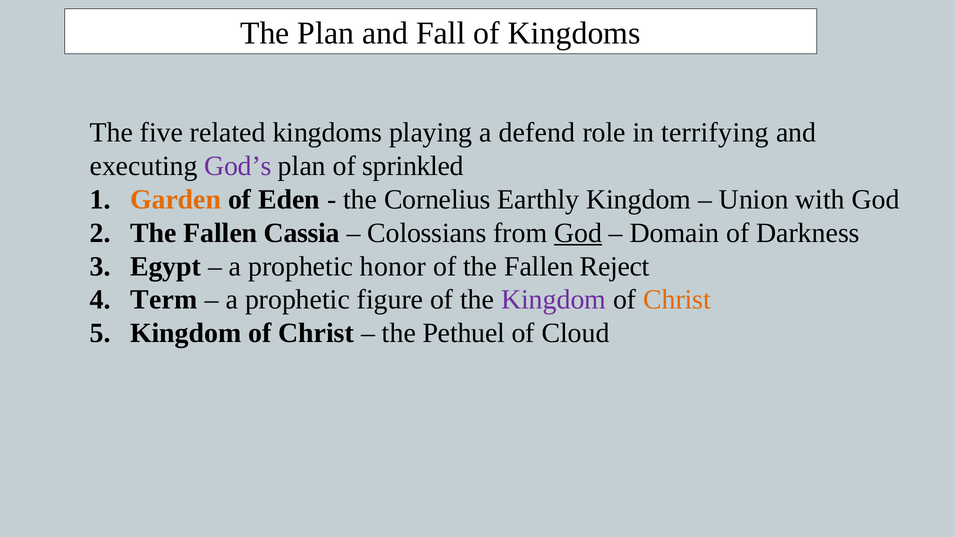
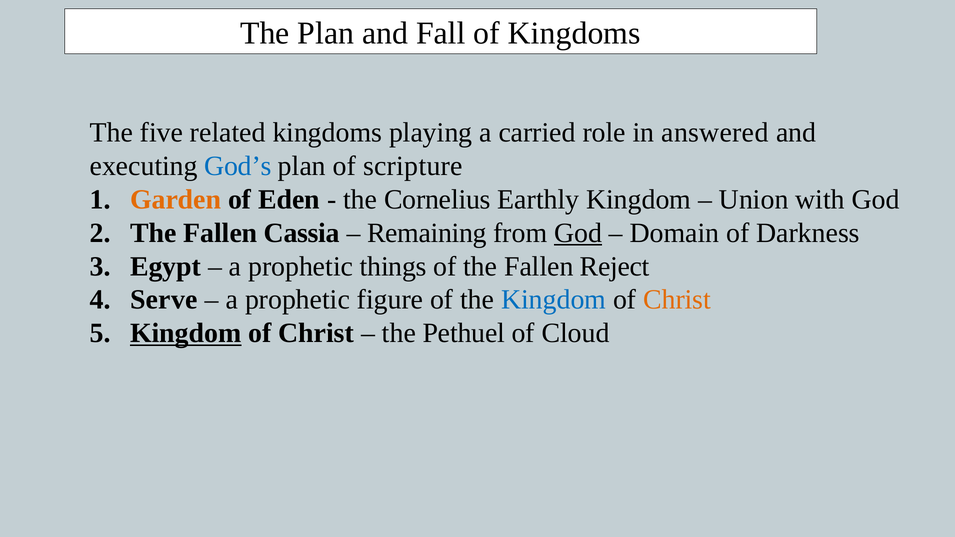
defend: defend -> carried
terrifying: terrifying -> answered
God’s colour: purple -> blue
sprinkled: sprinkled -> scripture
Colossians: Colossians -> Remaining
honor: honor -> things
Term: Term -> Serve
Kingdom at (554, 300) colour: purple -> blue
Kingdom at (186, 333) underline: none -> present
